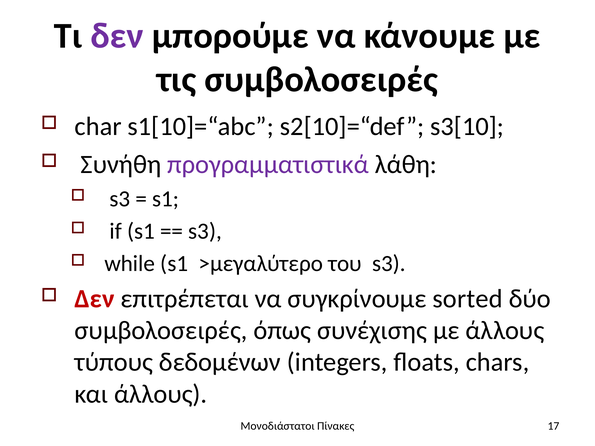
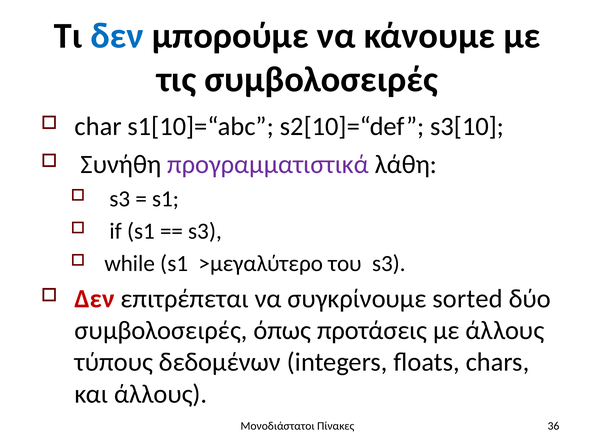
δεν at (117, 36) colour: purple -> blue
συνέχισης: συνέχισης -> προτάσεις
17: 17 -> 36
